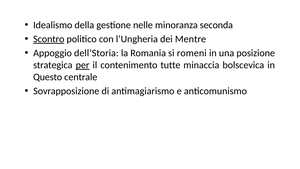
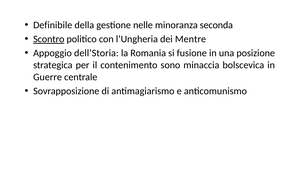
Idealismo: Idealismo -> Definibile
romeni: romeni -> fusione
per underline: present -> none
tutte: tutte -> sono
Questo: Questo -> Guerre
